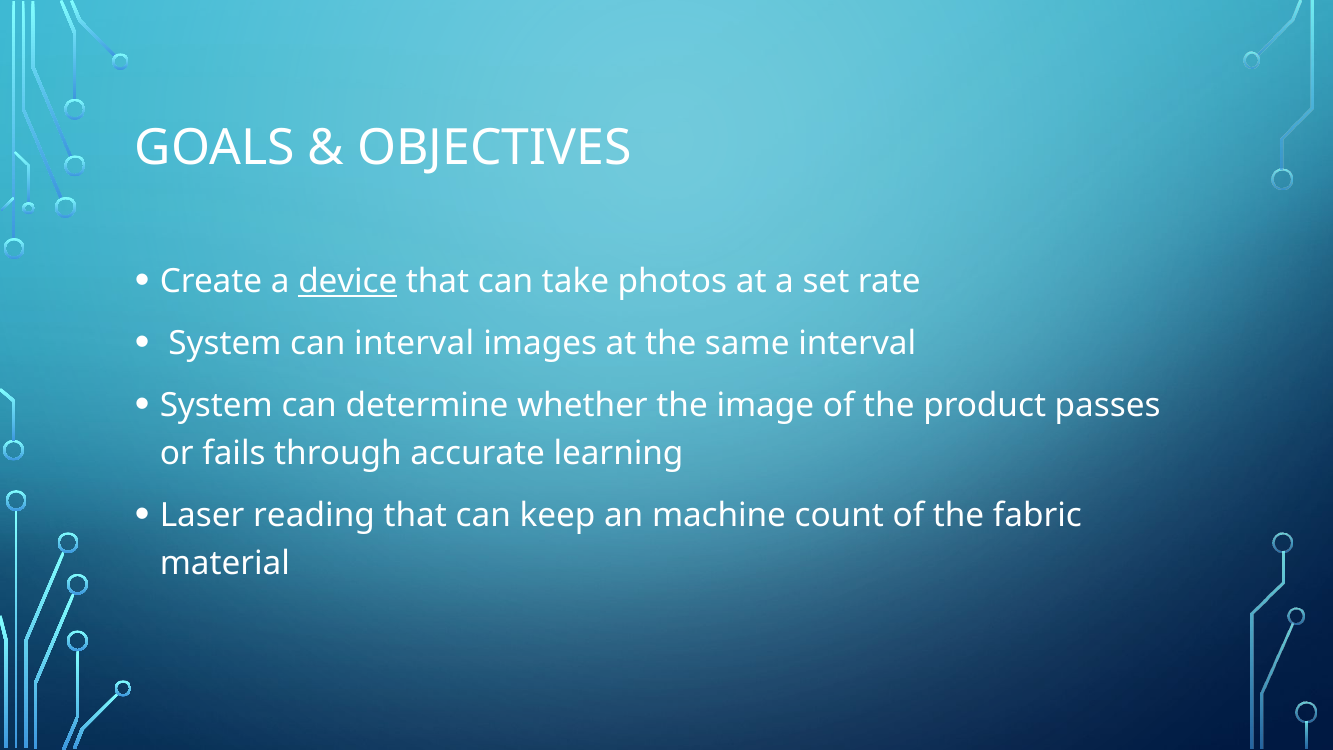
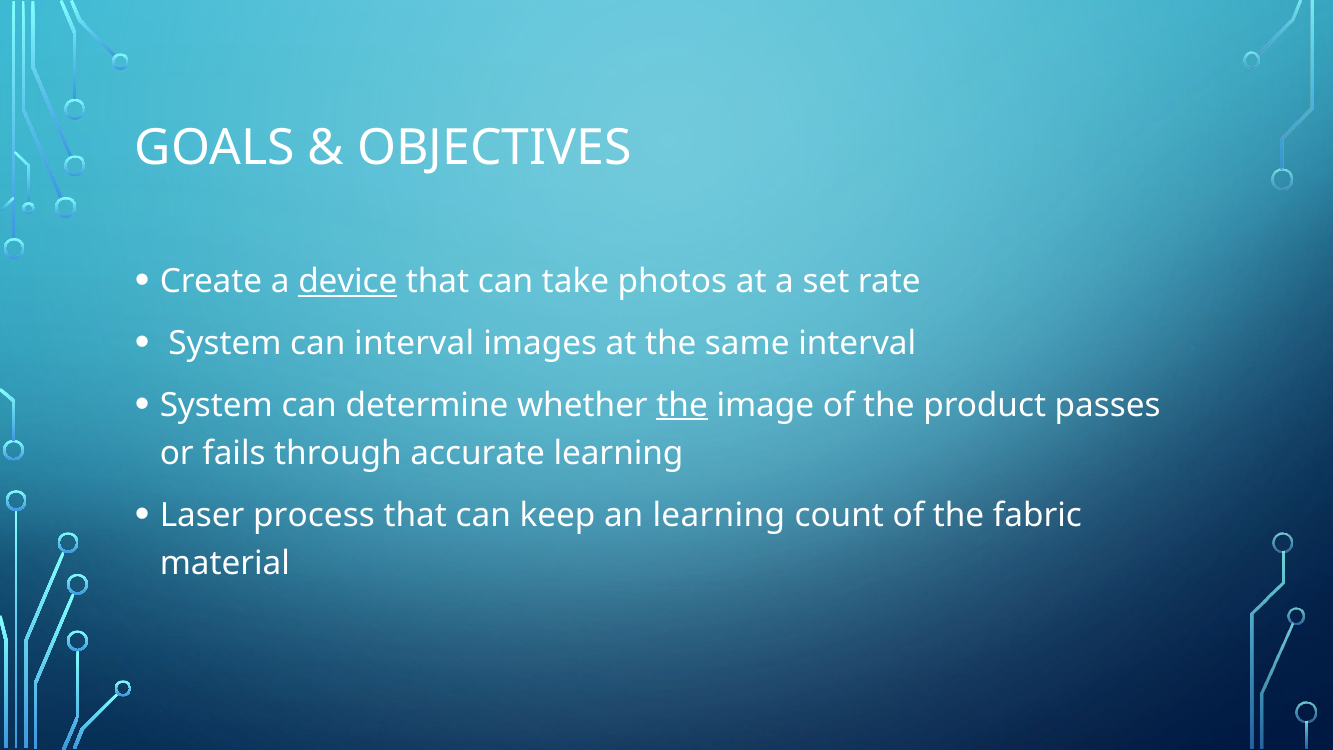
the at (682, 405) underline: none -> present
reading: reading -> process
an machine: machine -> learning
